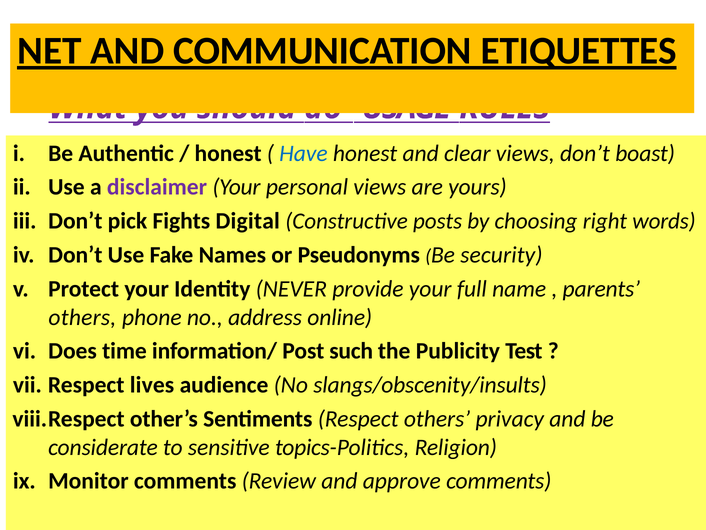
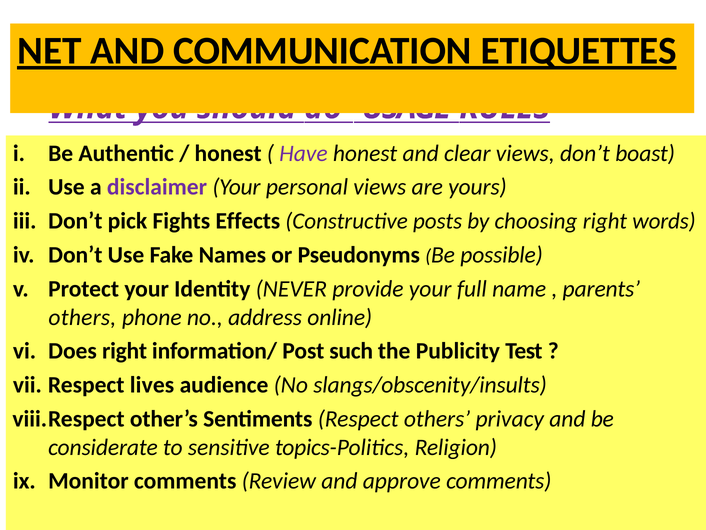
Have colour: blue -> purple
Digital: Digital -> Effects
security: security -> possible
Does time: time -> right
